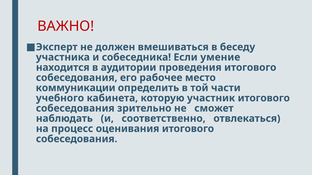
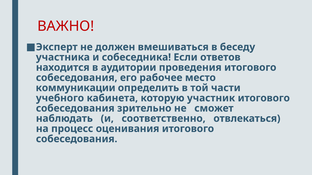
умение: умение -> ответов
